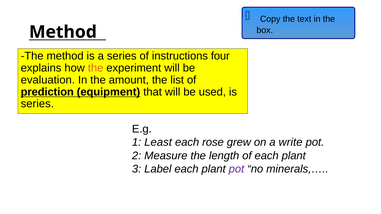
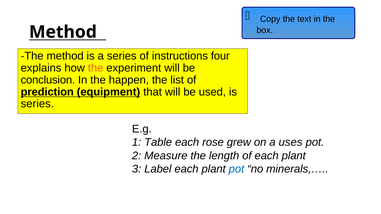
evaluation: evaluation -> conclusion
amount: amount -> happen
Least: Least -> Table
write: write -> uses
pot at (236, 169) colour: purple -> blue
